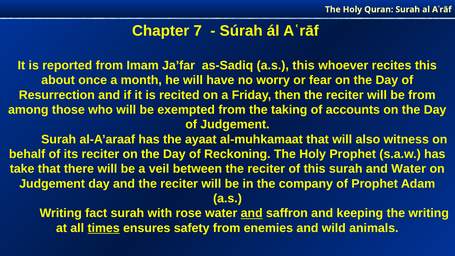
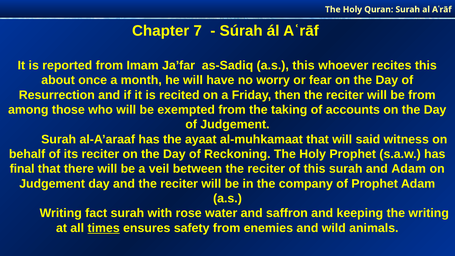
also: also -> said
take: take -> final
and Water: Water -> Adam
and at (252, 213) underline: present -> none
